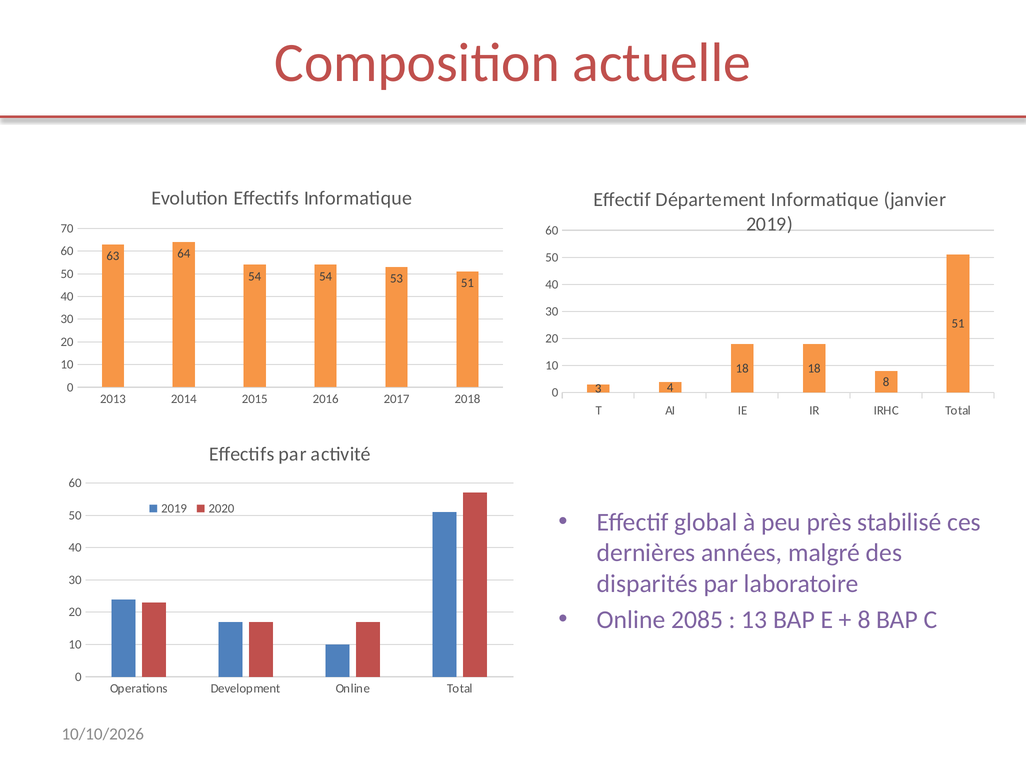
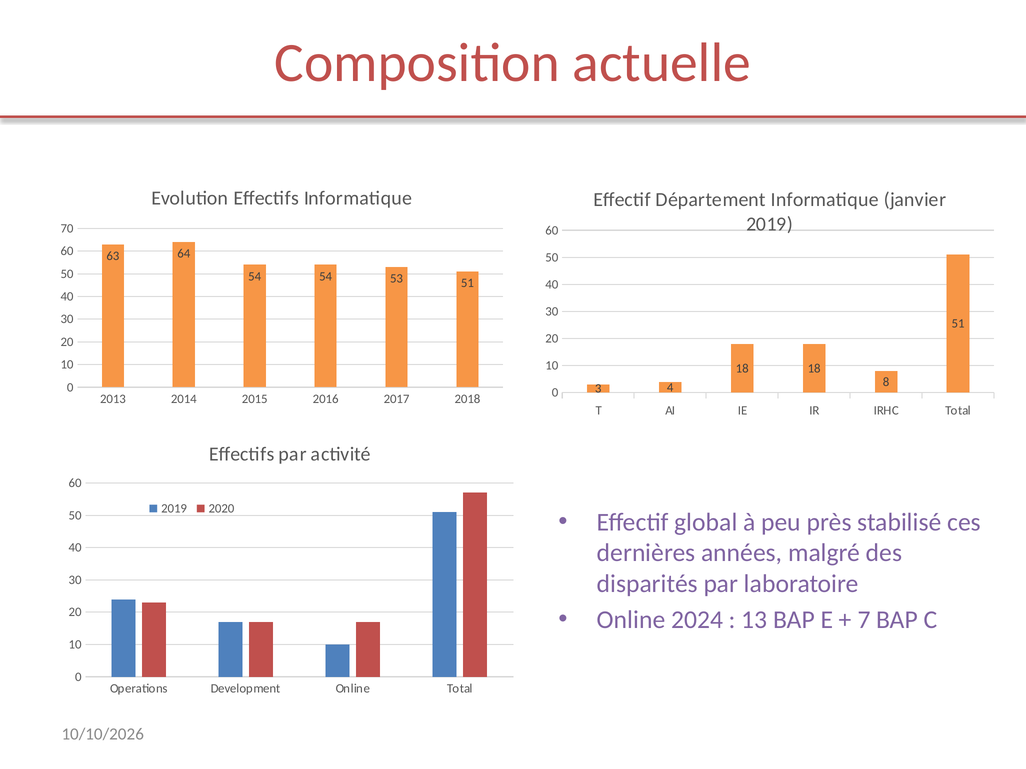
2085: 2085 -> 2024
8 at (864, 620): 8 -> 7
